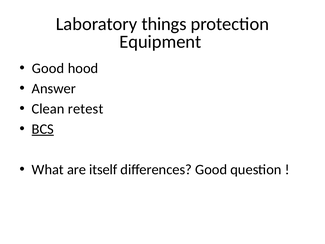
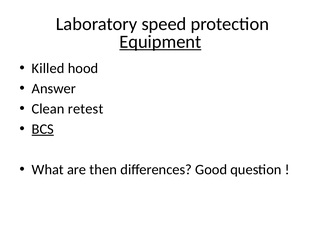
things: things -> speed
Equipment underline: none -> present
Good at (48, 68): Good -> Killed
itself: itself -> then
